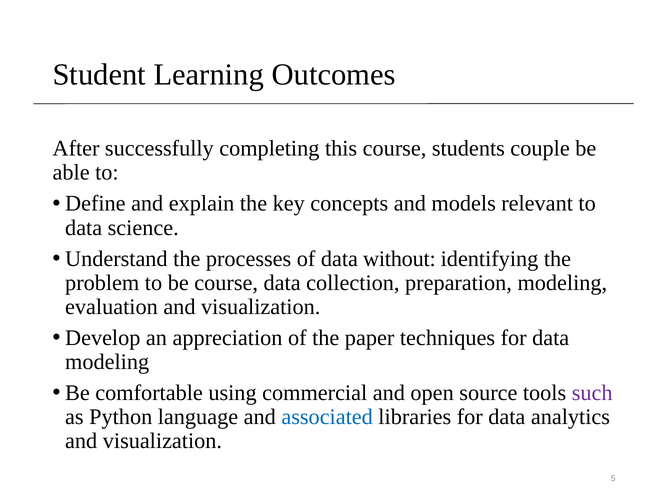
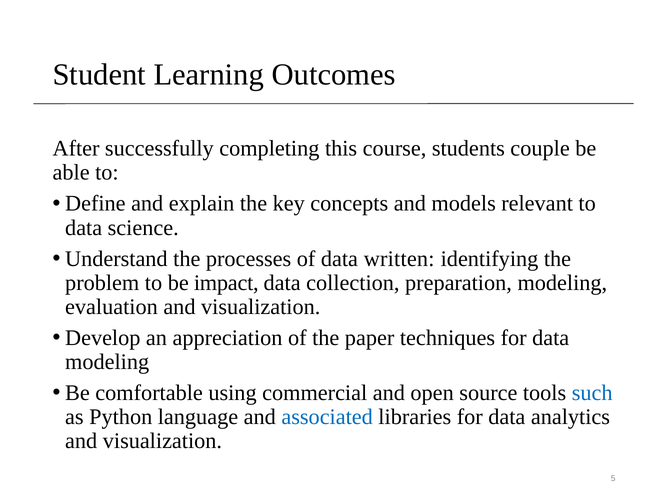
without: without -> written
be course: course -> impact
such colour: purple -> blue
